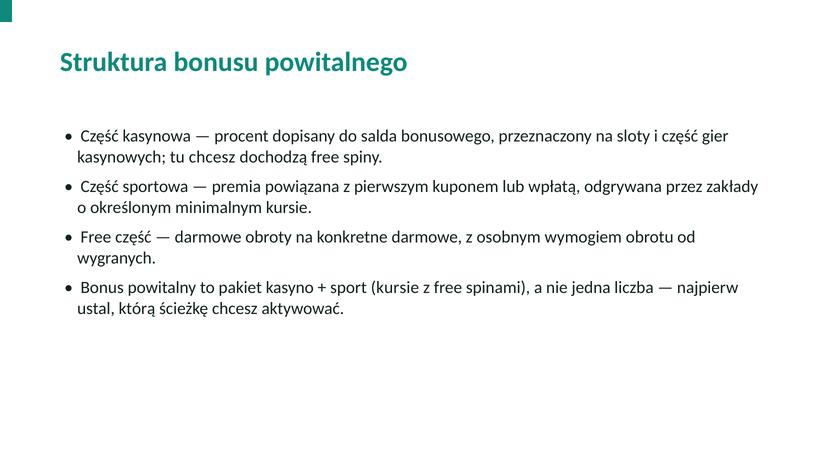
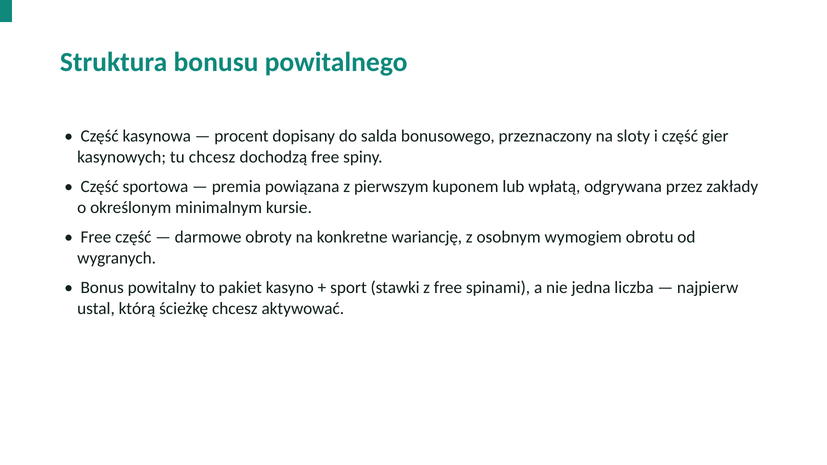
konkretne darmowe: darmowe -> wariancję
sport kursie: kursie -> stawki
